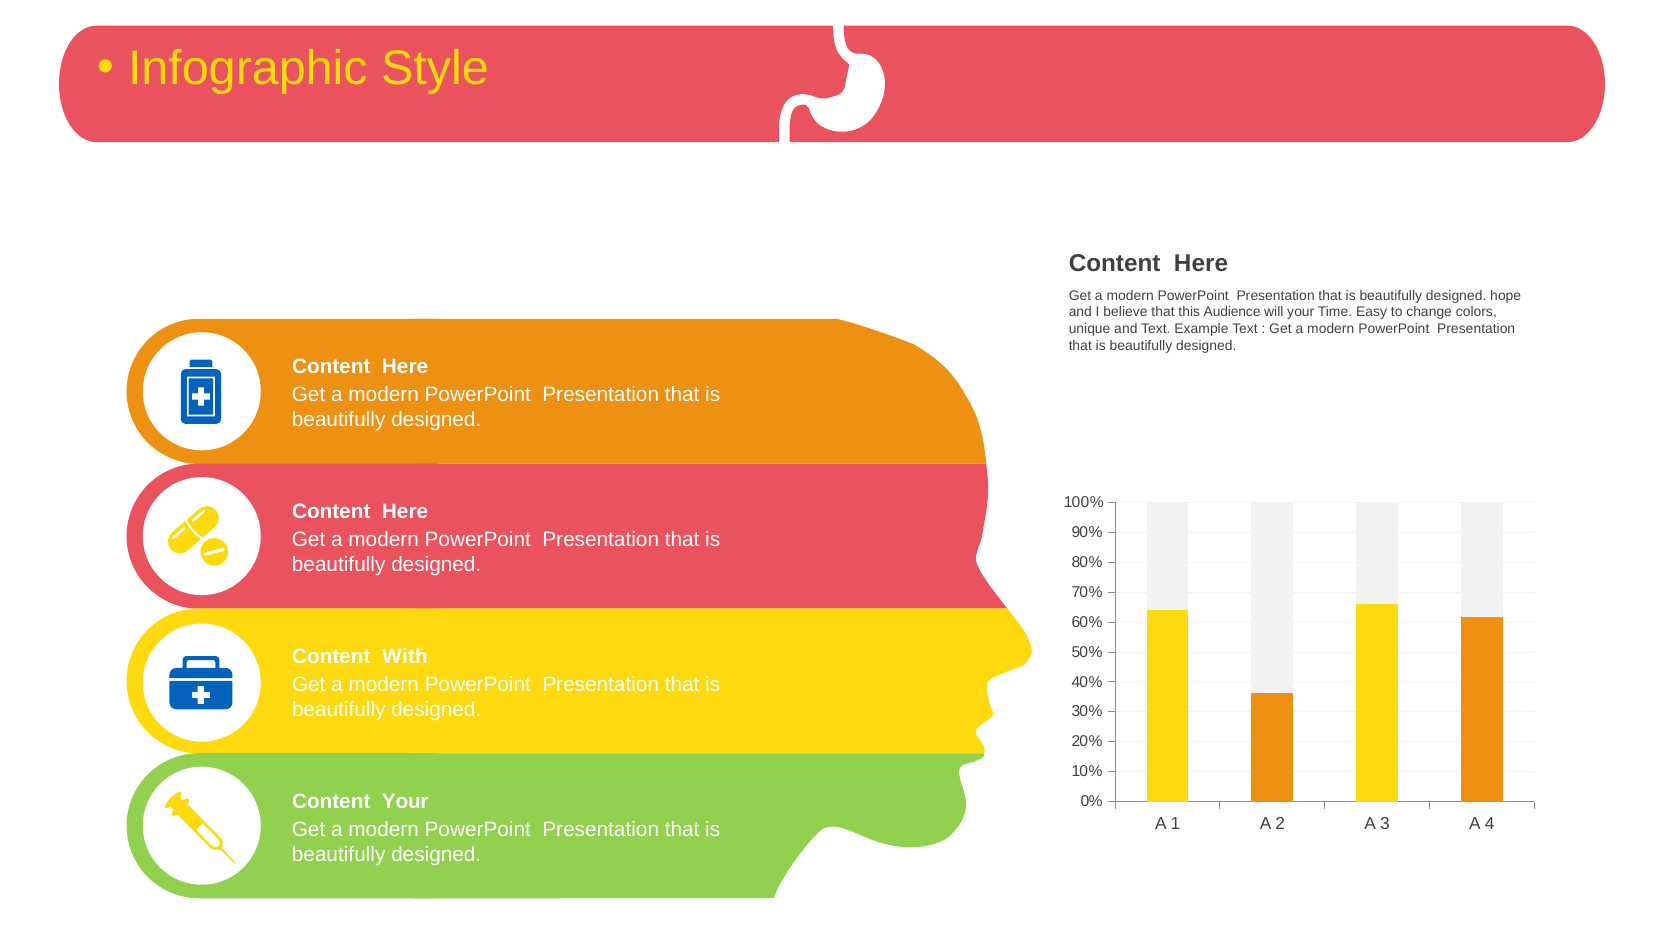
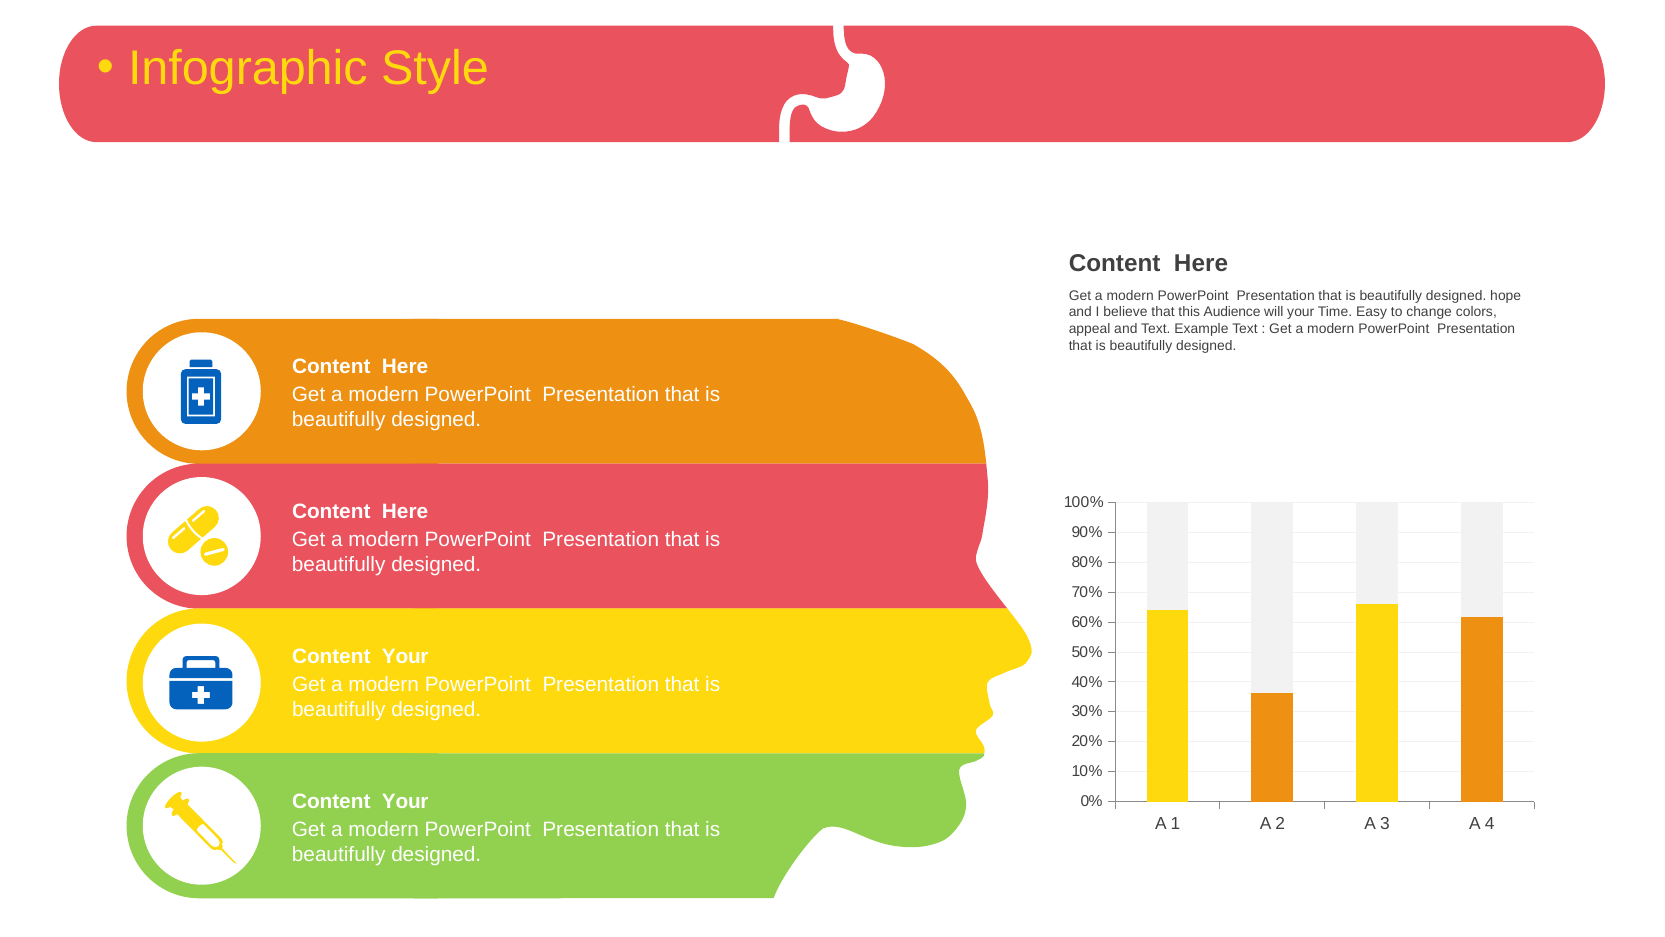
unique: unique -> appeal
With at (405, 656): With -> Your
